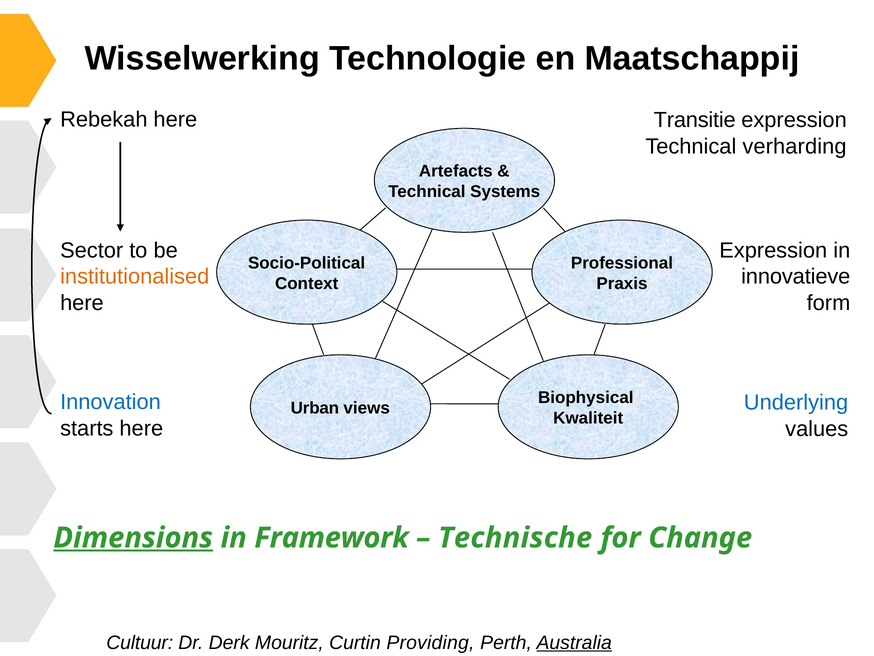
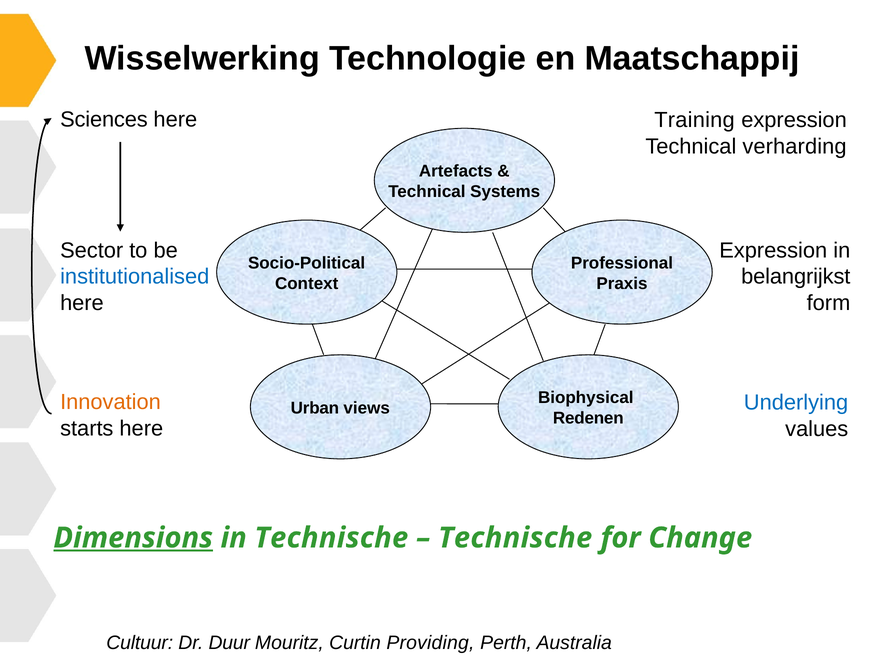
Rebekah: Rebekah -> Sciences
Transitie: Transitie -> Training
institutionalised colour: orange -> blue
innovatieve: innovatieve -> belangrijkst
Innovation colour: blue -> orange
Kwaliteit: Kwaliteit -> Redenen
in Framework: Framework -> Technische
Derk: Derk -> Duur
Australia underline: present -> none
